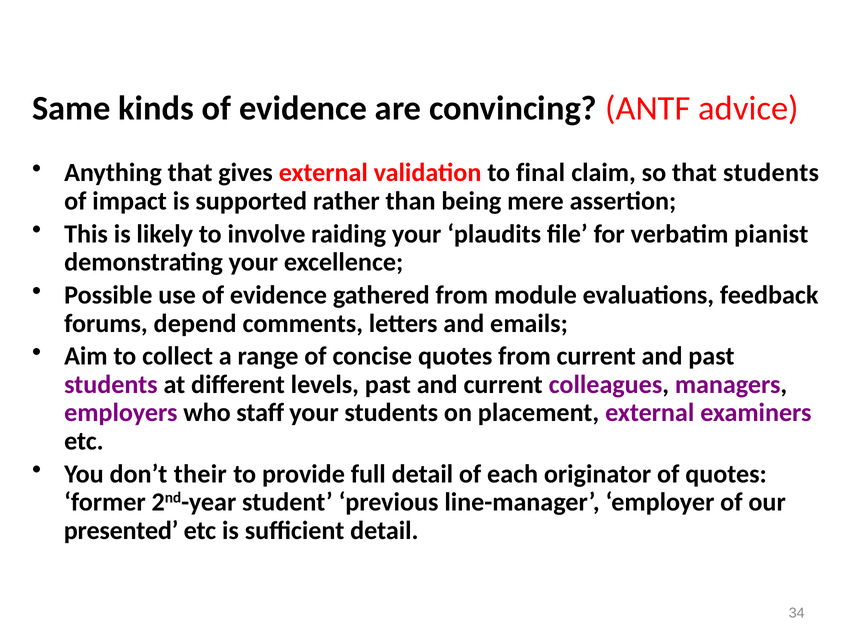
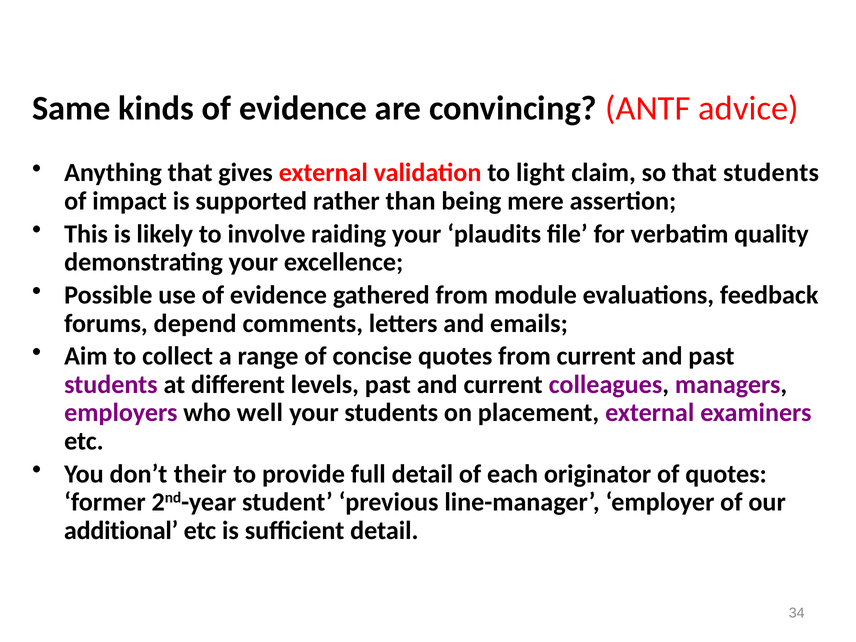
final: final -> light
pianist: pianist -> quality
staff: staff -> well
presented: presented -> additional
